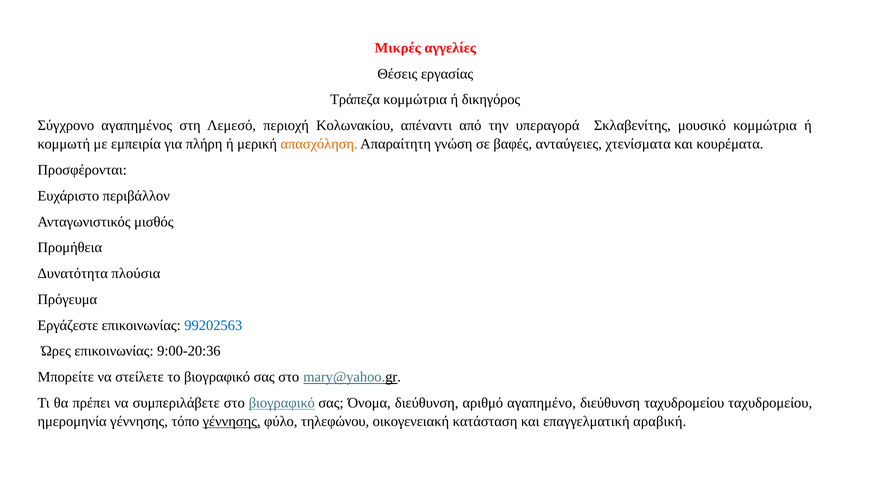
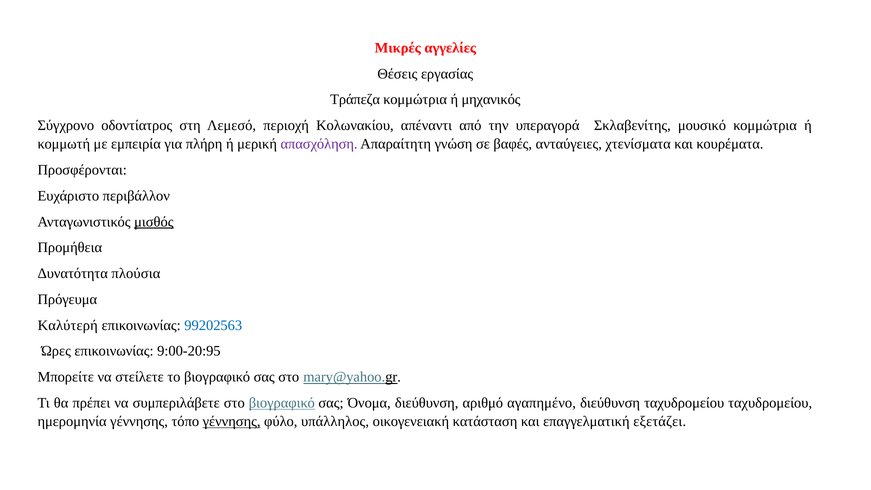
δικηγόρος: δικηγόρος -> μηχανικός
αγαπημένος: αγαπημένος -> οδοντίατρος
απασχόληση colour: orange -> purple
μισθός underline: none -> present
Εργάζεστε: Εργάζεστε -> Καλύτερή
9:00-20:36: 9:00-20:36 -> 9:00-20:95
τηλεφώνου: τηλεφώνου -> υπάλληλος
αραβική: αραβική -> εξετάζει
